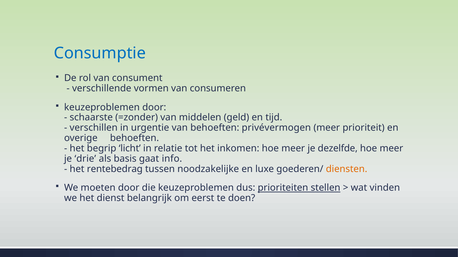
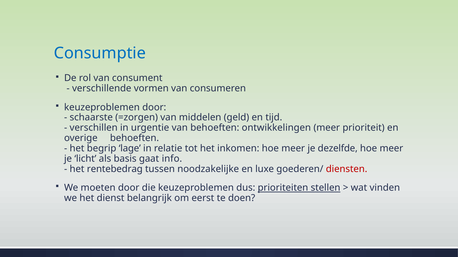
=zonder: =zonder -> =zorgen
privévermogen: privévermogen -> ontwikkelingen
licht: licht -> lage
drie: drie -> licht
diensten colour: orange -> red
